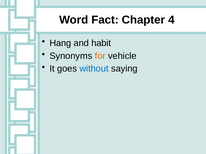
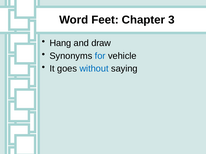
Fact: Fact -> Feet
4: 4 -> 3
habit: habit -> draw
for colour: orange -> blue
